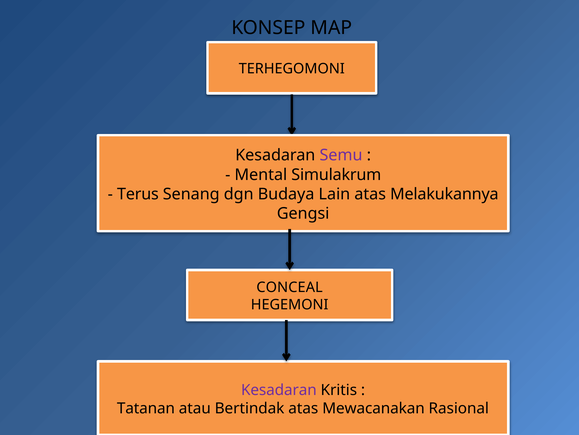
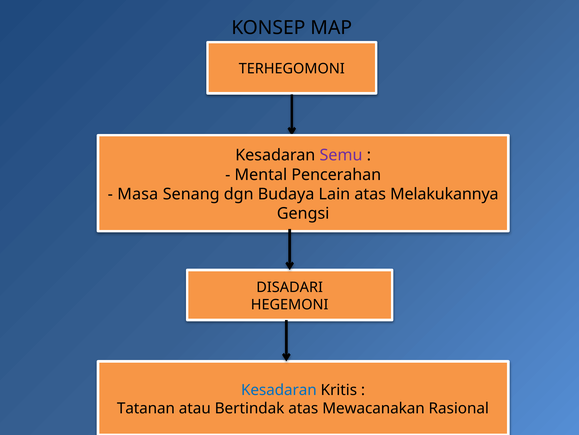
Simulakrum: Simulakrum -> Pencerahan
Terus: Terus -> Masa
CONCEAL: CONCEAL -> DISADARI
Kesadaran at (279, 389) colour: purple -> blue
